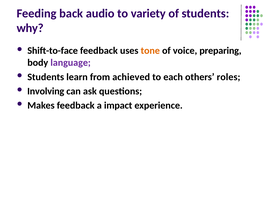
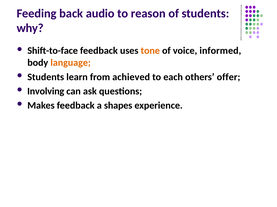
variety: variety -> reason
preparing: preparing -> informed
language colour: purple -> orange
roles: roles -> offer
impact: impact -> shapes
